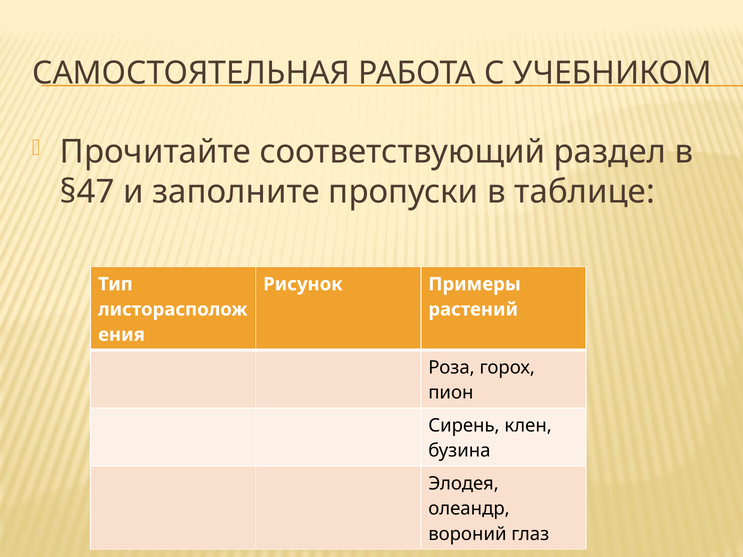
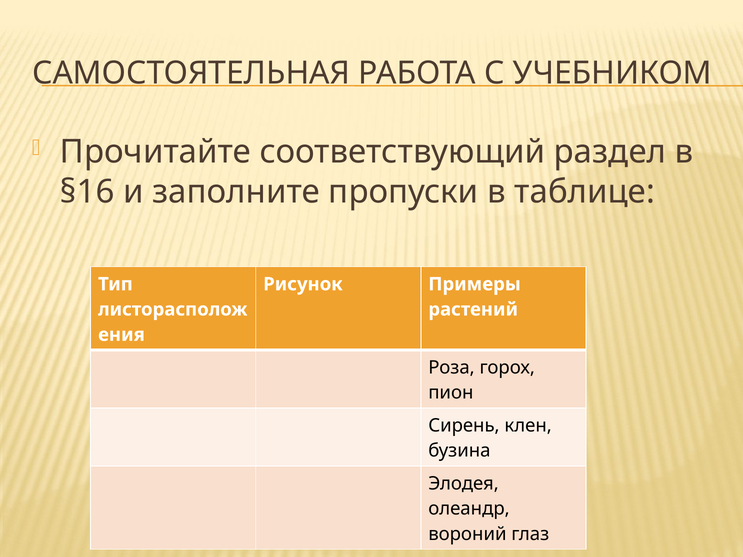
§47: §47 -> §16
